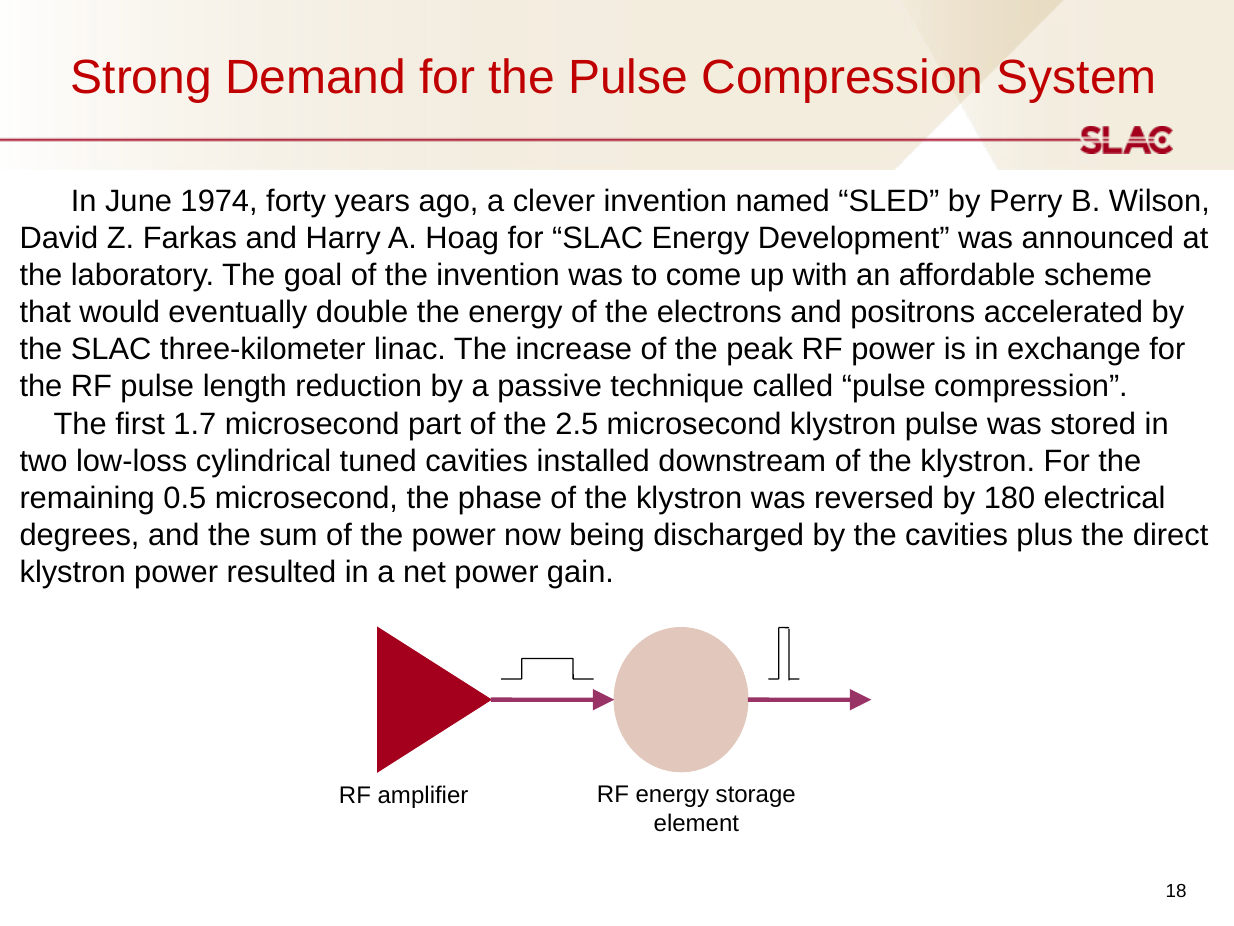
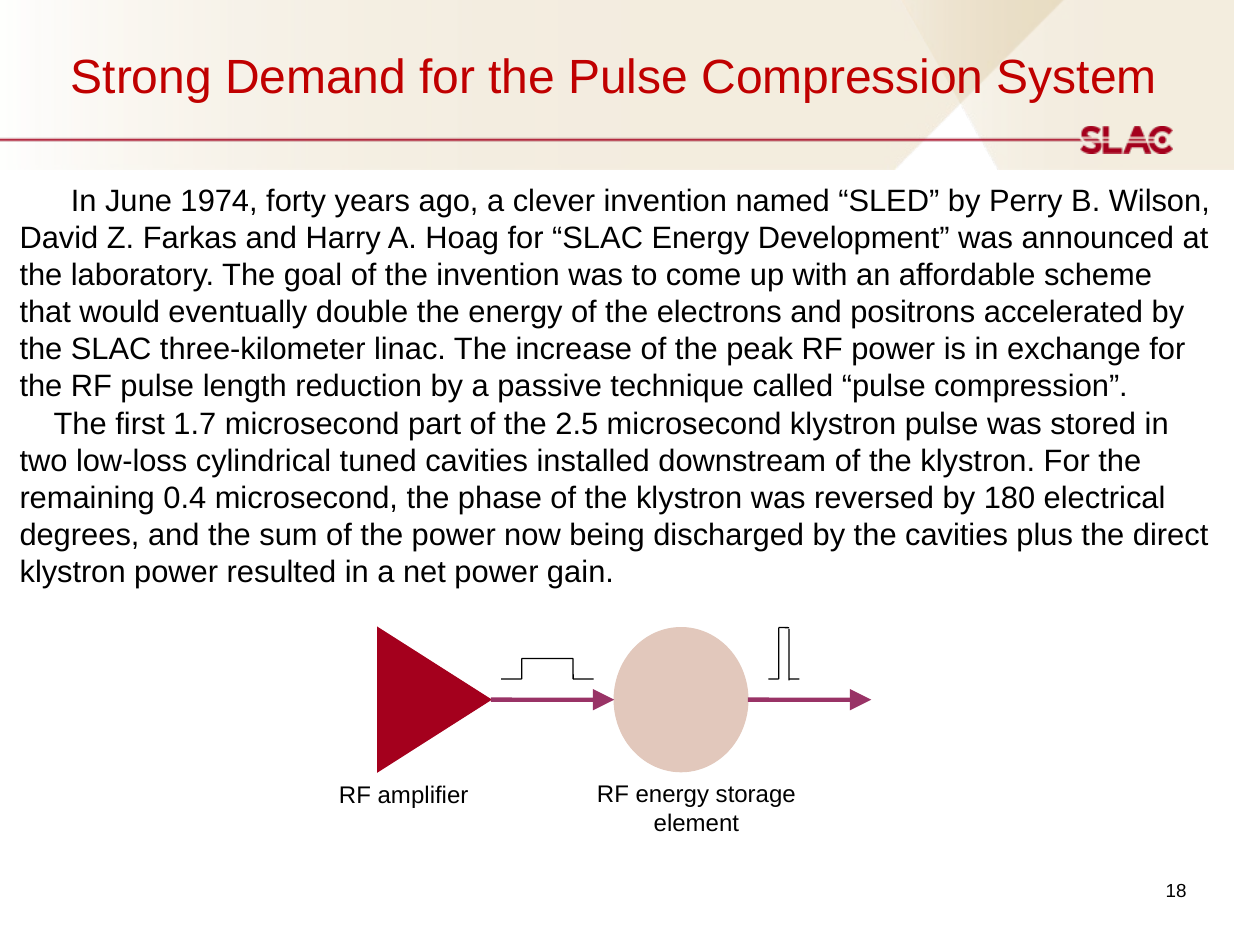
0.5: 0.5 -> 0.4
